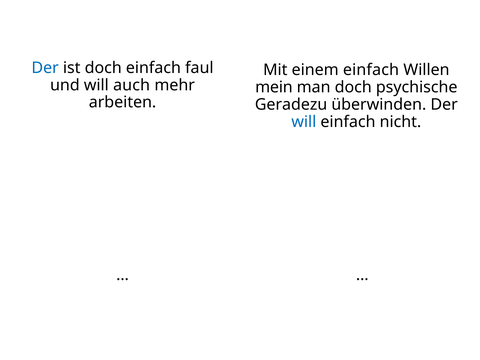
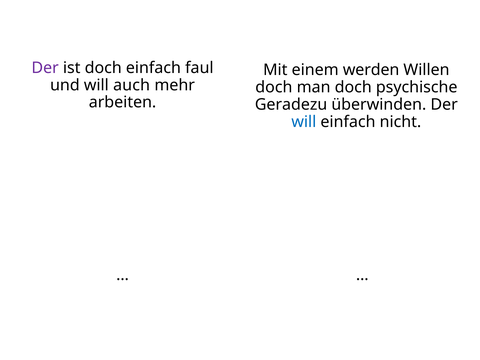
Der at (45, 68) colour: blue -> purple
einem einfach: einfach -> werden
mein at (274, 87): mein -> doch
